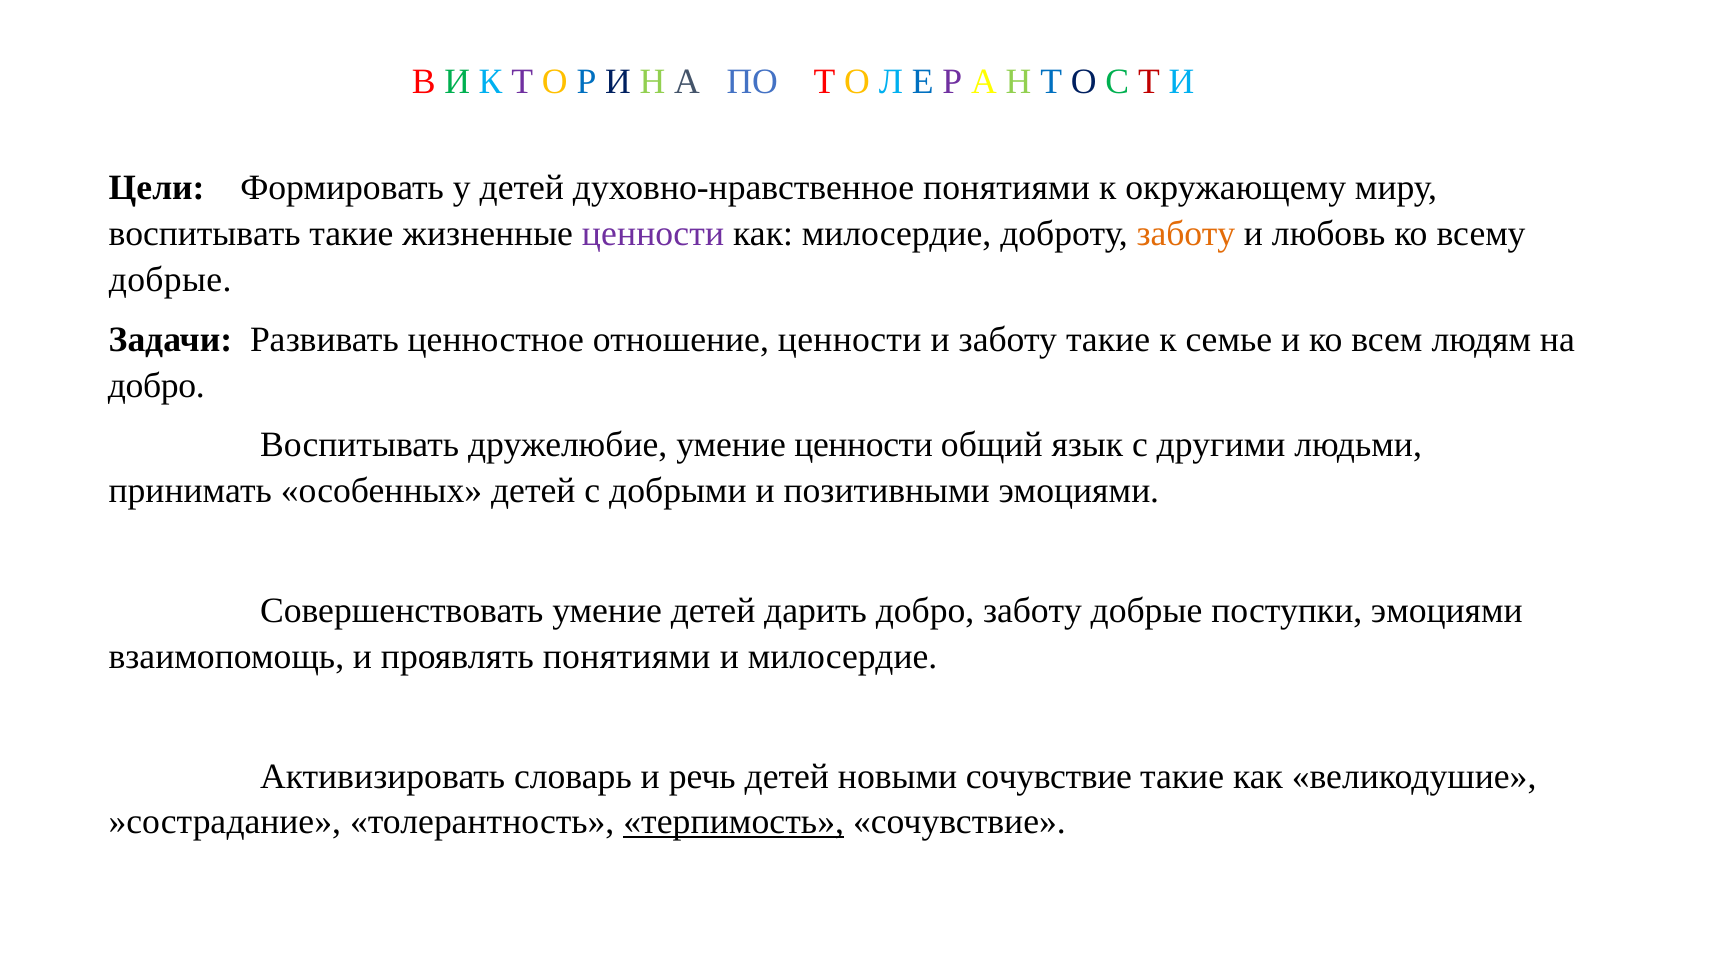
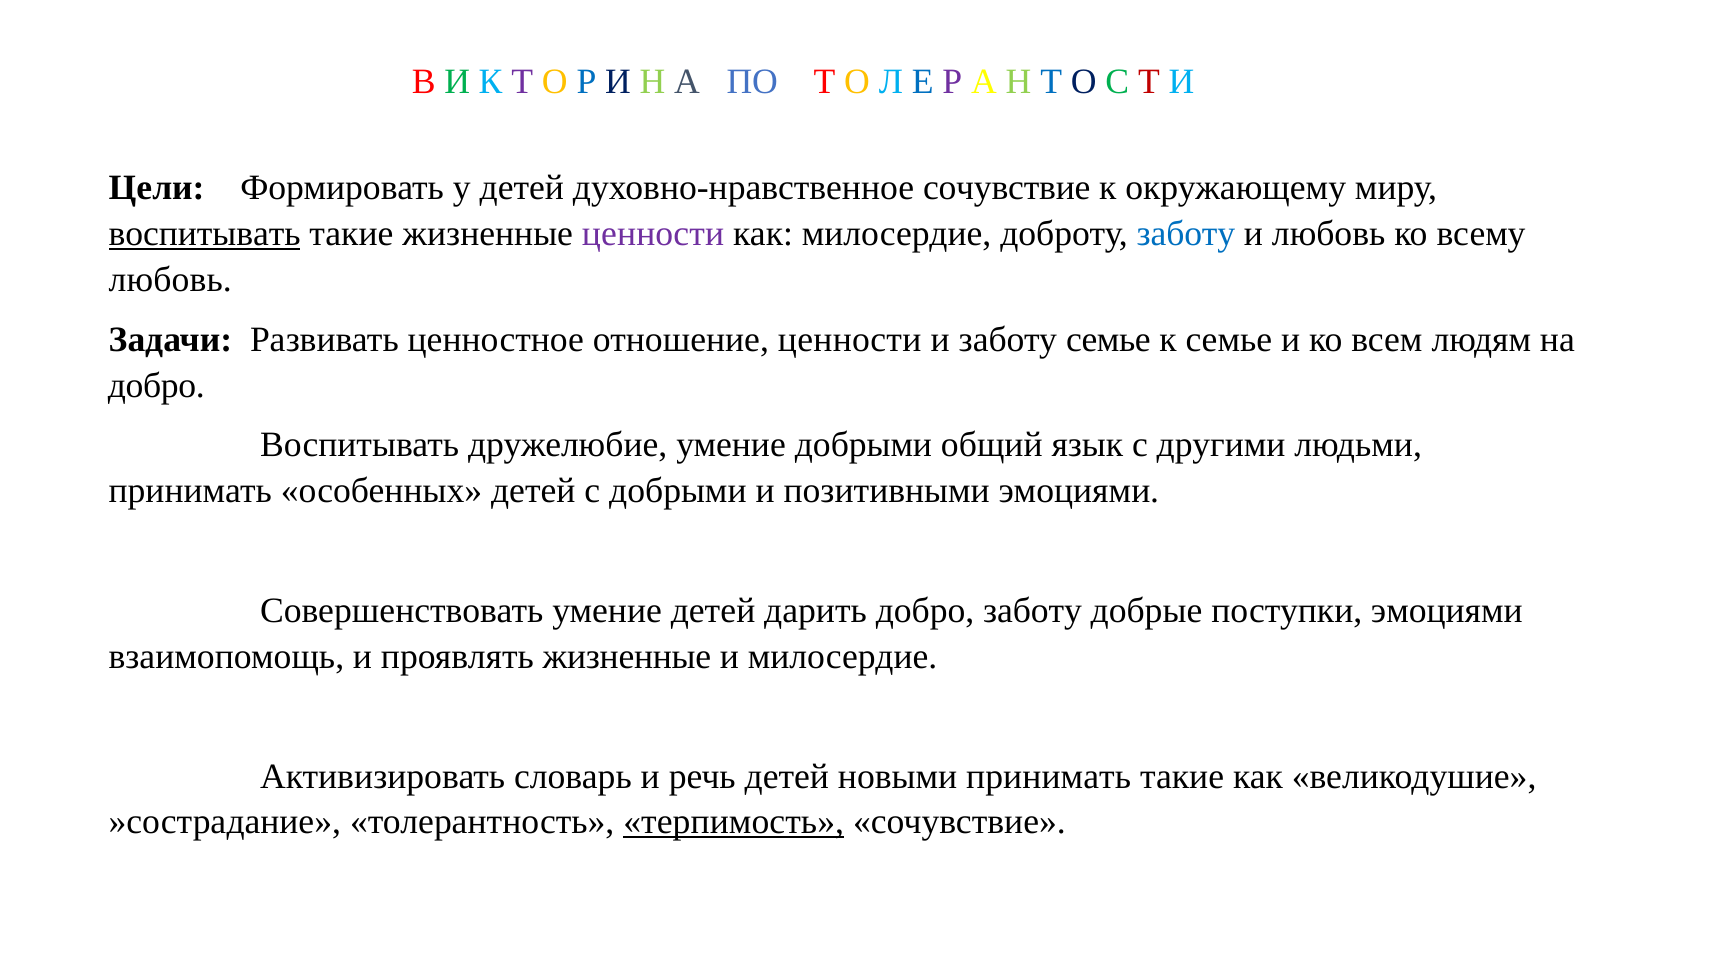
духовно-нравственное понятиями: понятиями -> сочувствие
воспитывать at (205, 234) underline: none -> present
заботу at (1186, 234) colour: orange -> blue
добрые at (170, 280): добрые -> любовь
заботу такие: такие -> семье
умение ценности: ценности -> добрыми
проявлять понятиями: понятиями -> жизненные
новыми сочувствие: сочувствие -> принимать
